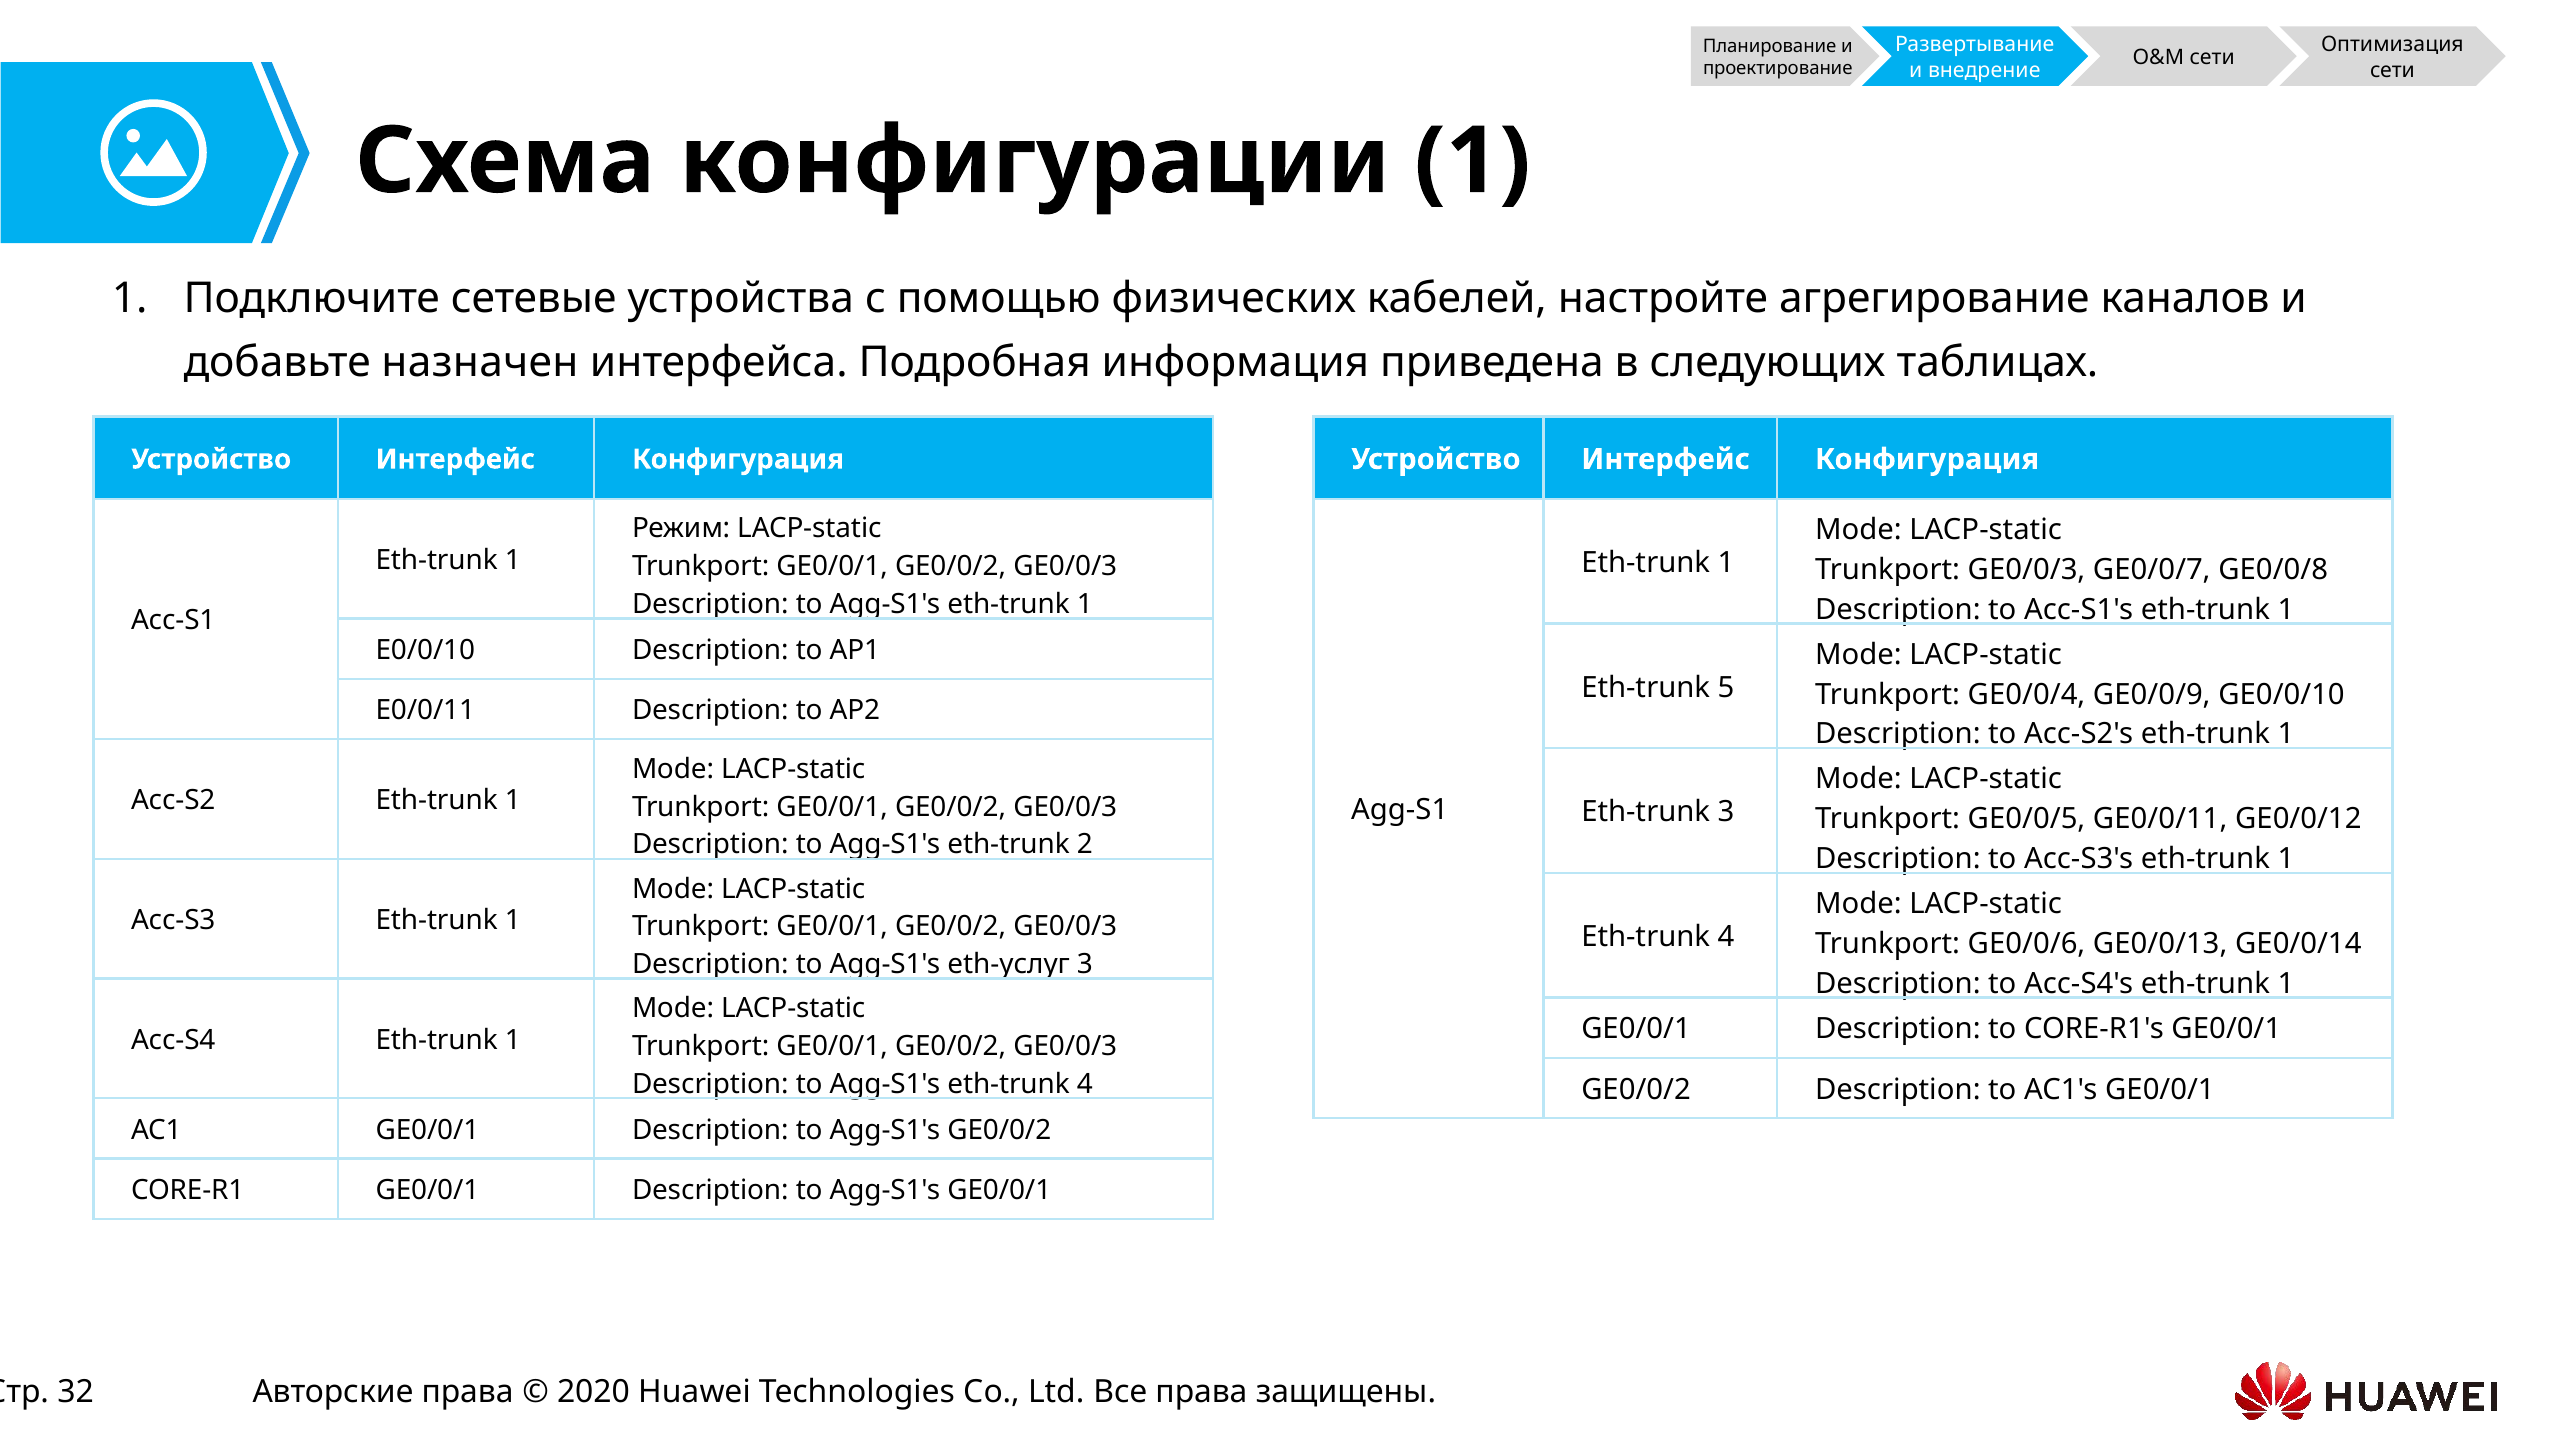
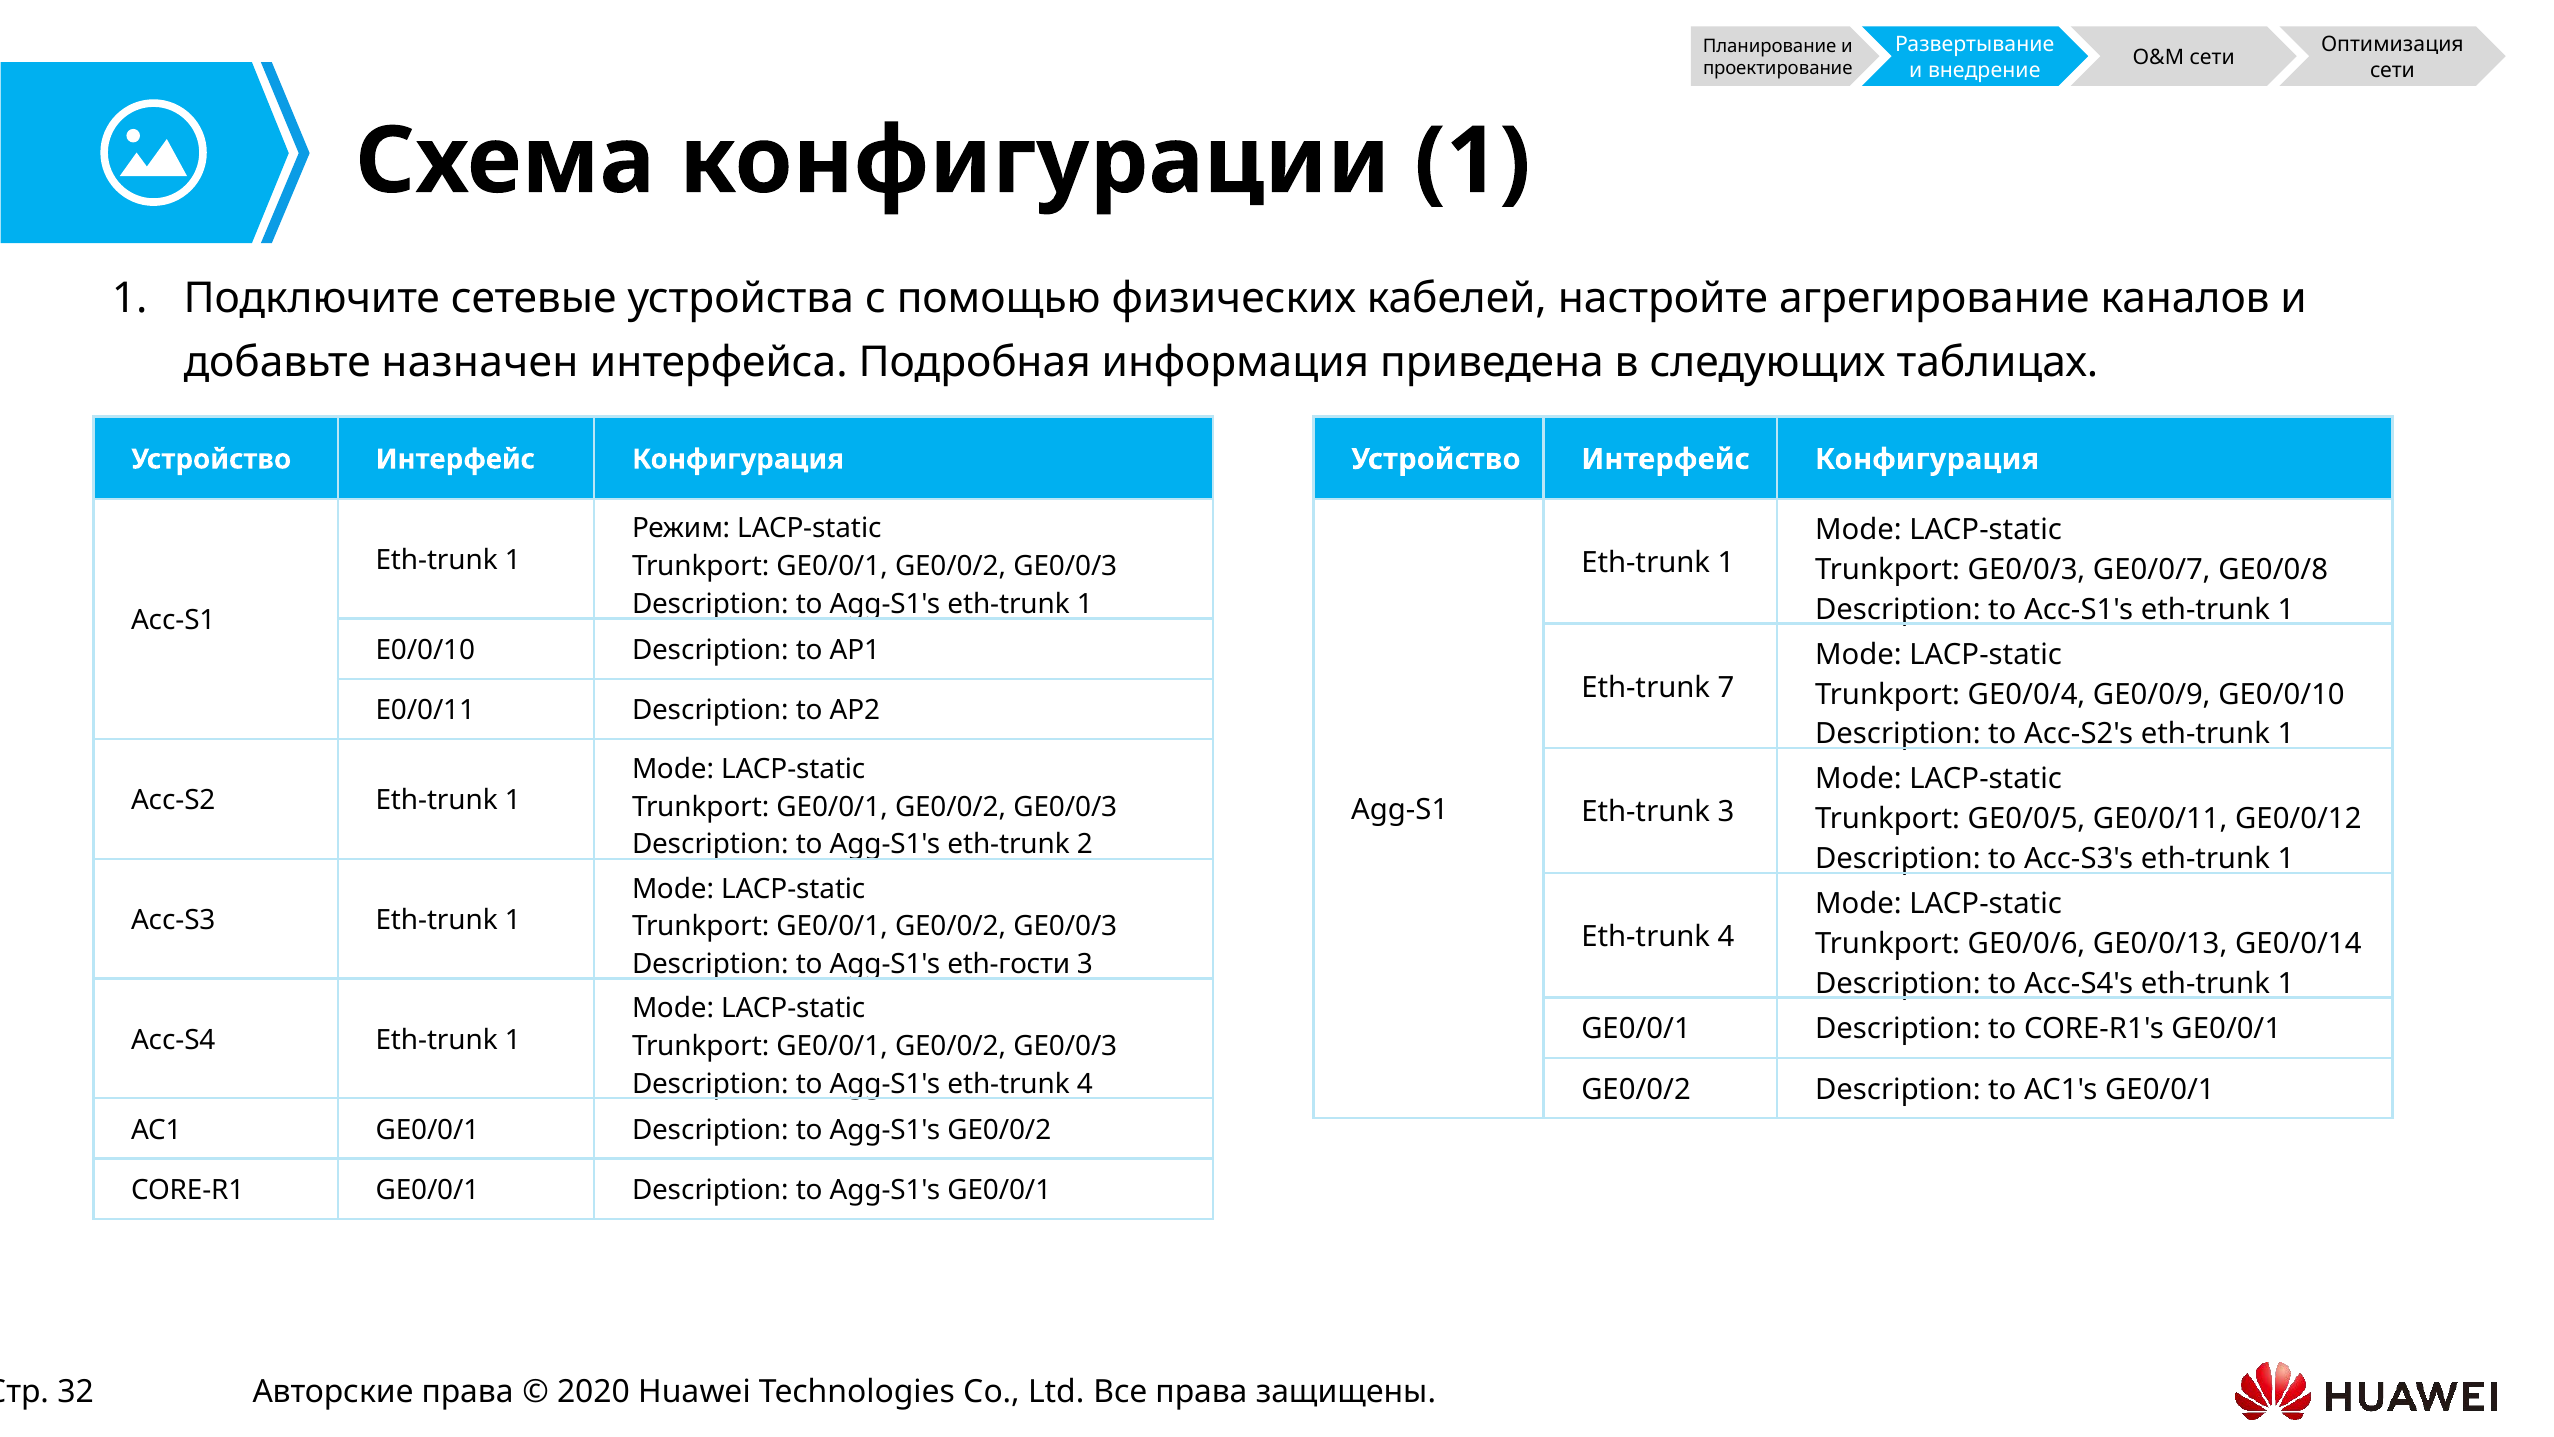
5: 5 -> 7
eth-услуг: eth-услуг -> eth-гости
